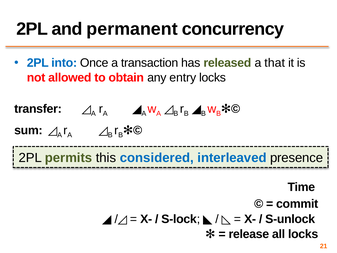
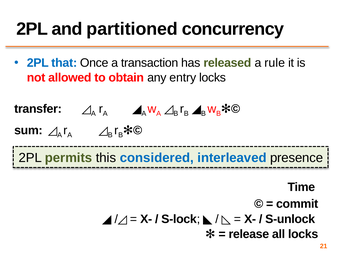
permanent: permanent -> partitioned
into: into -> that
that: that -> rule
